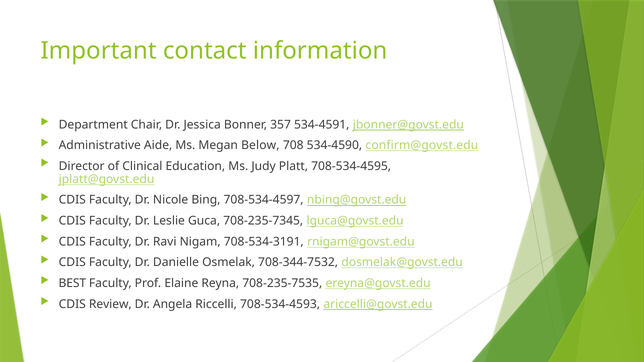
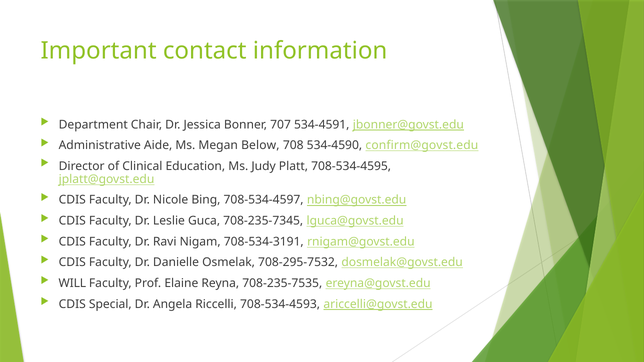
357: 357 -> 707
708-344-7532: 708-344-7532 -> 708-295-7532
BEST: BEST -> WILL
Review: Review -> Special
